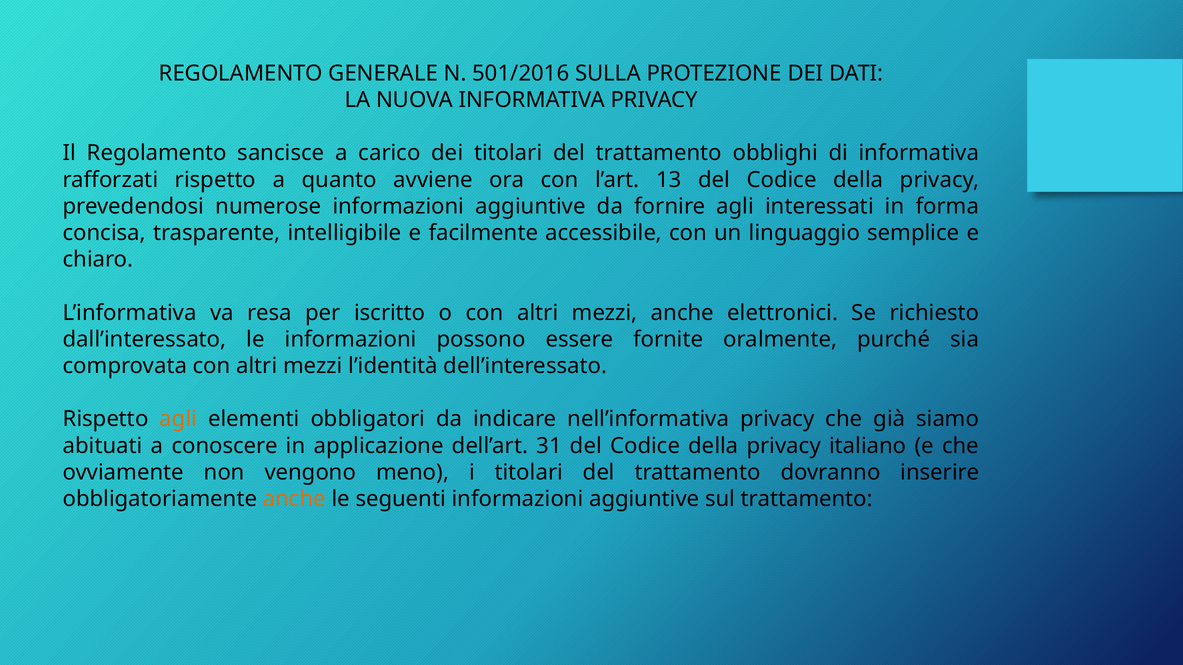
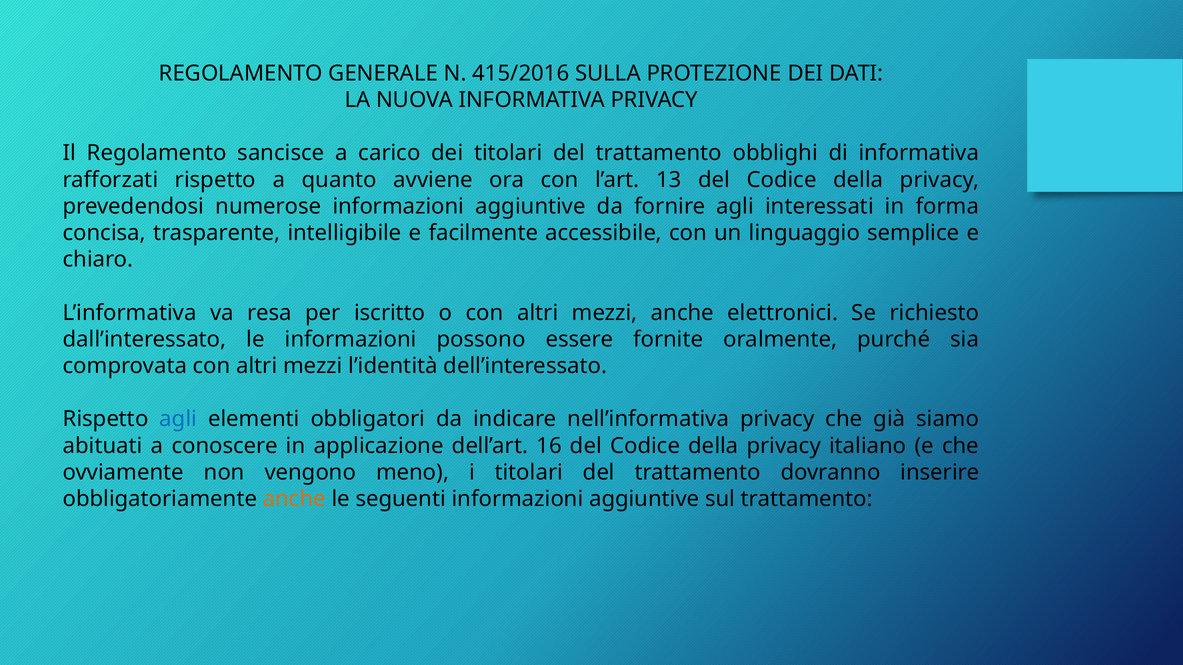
501/2016: 501/2016 -> 415/2016
agli at (178, 419) colour: orange -> blue
31: 31 -> 16
